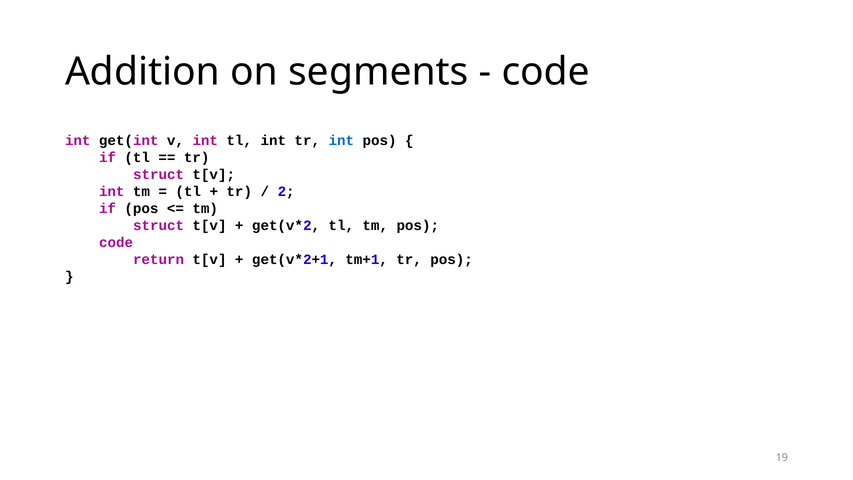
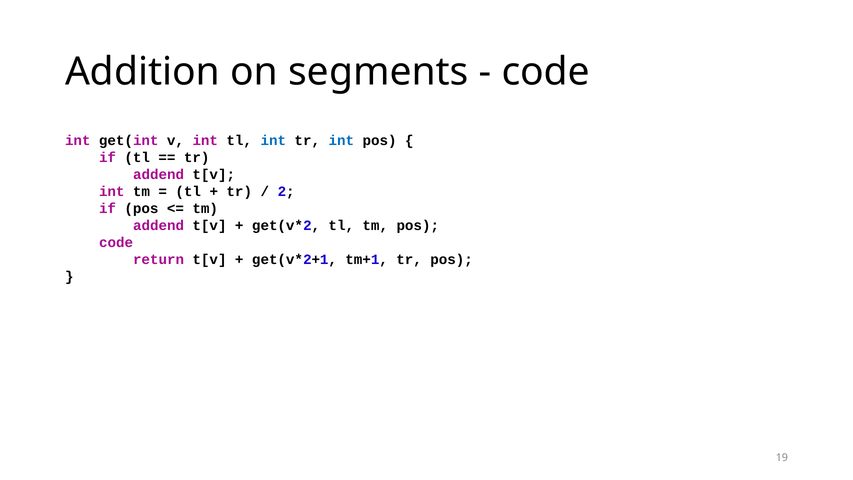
int at (273, 140) colour: black -> blue
struct at (159, 174): struct -> addend
struct at (159, 226): struct -> addend
